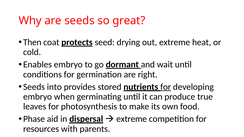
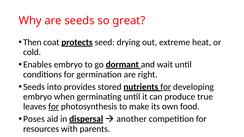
for at (54, 107) underline: none -> present
Phase: Phase -> Poses
extreme at (132, 119): extreme -> another
